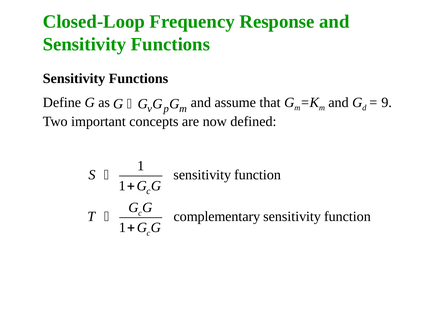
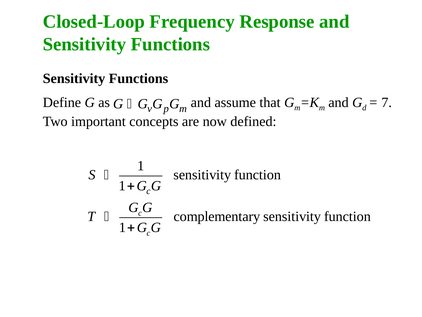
9: 9 -> 7
